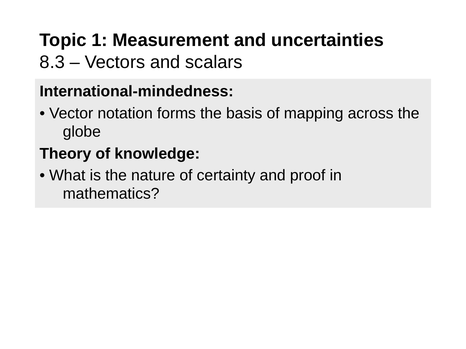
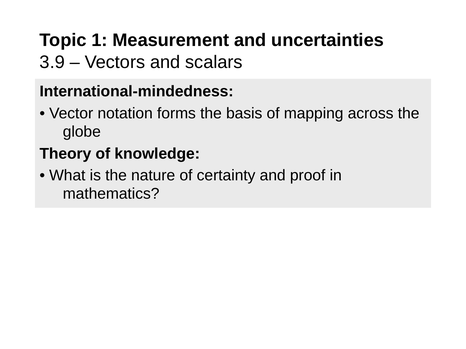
8.3: 8.3 -> 3.9
